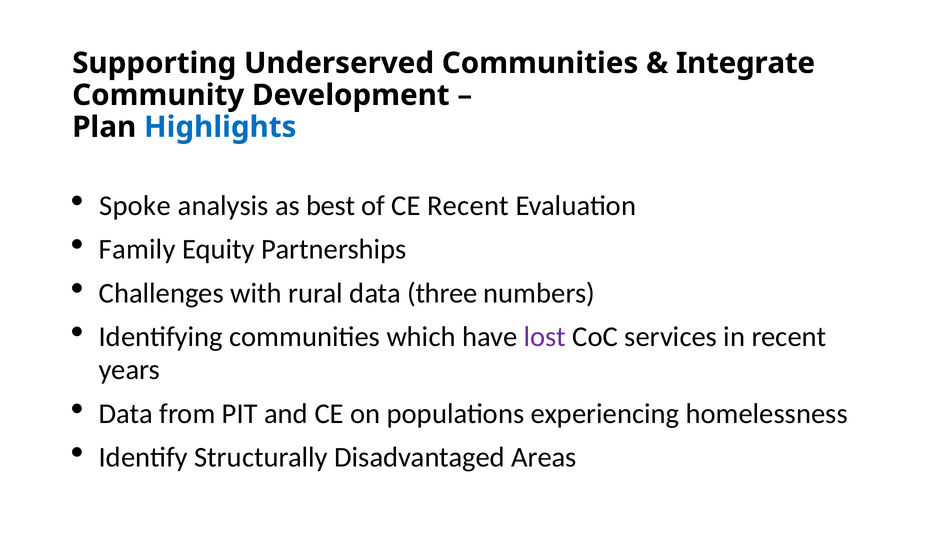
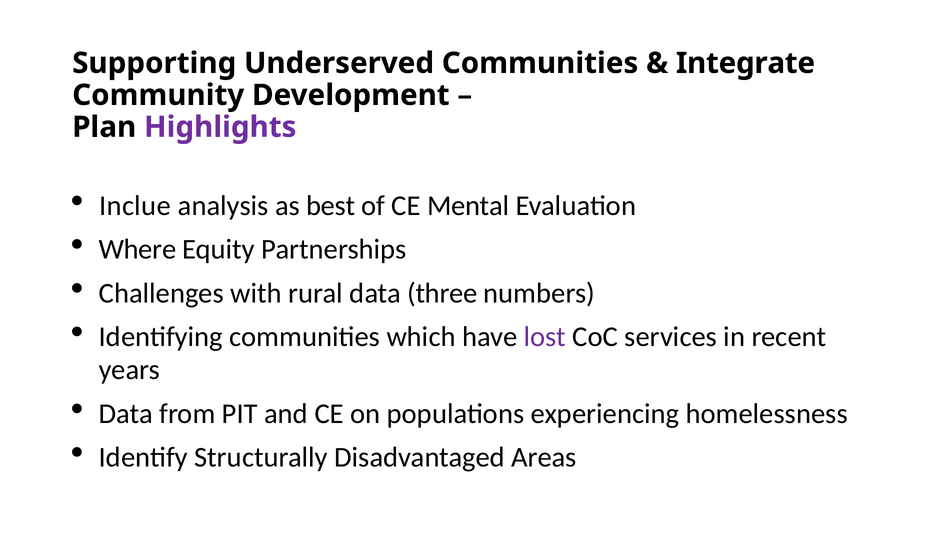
Highlights colour: blue -> purple
Spoke: Spoke -> Inclue
CE Recent: Recent -> Mental
Family: Family -> Where
